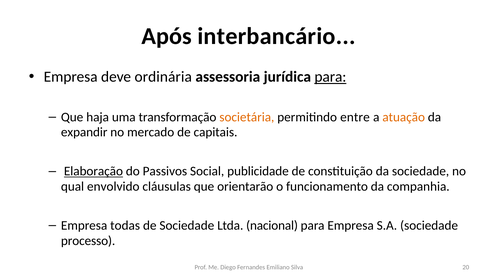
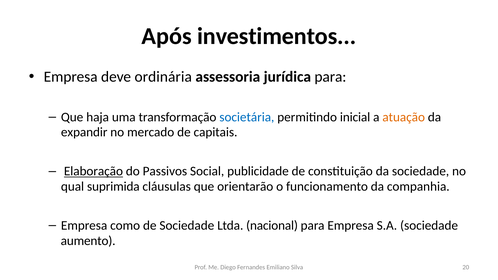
interbancário: interbancário -> investimentos
para at (330, 77) underline: present -> none
societária colour: orange -> blue
entre: entre -> inicial
envolvido: envolvido -> suprimida
todas: todas -> como
processo: processo -> aumento
